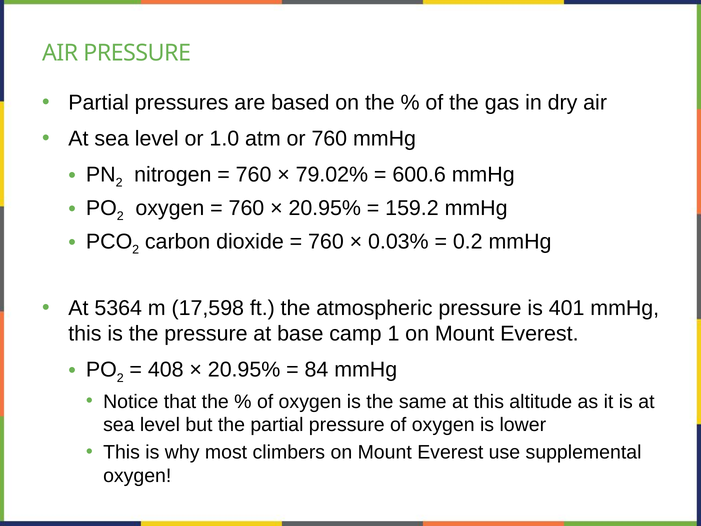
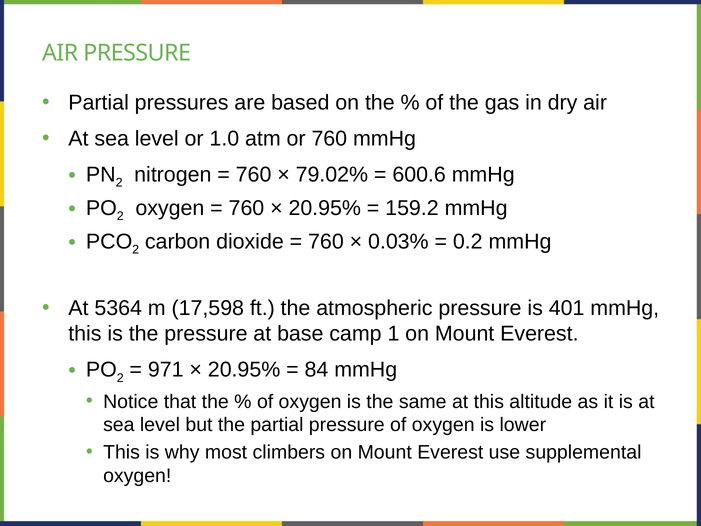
408: 408 -> 971
